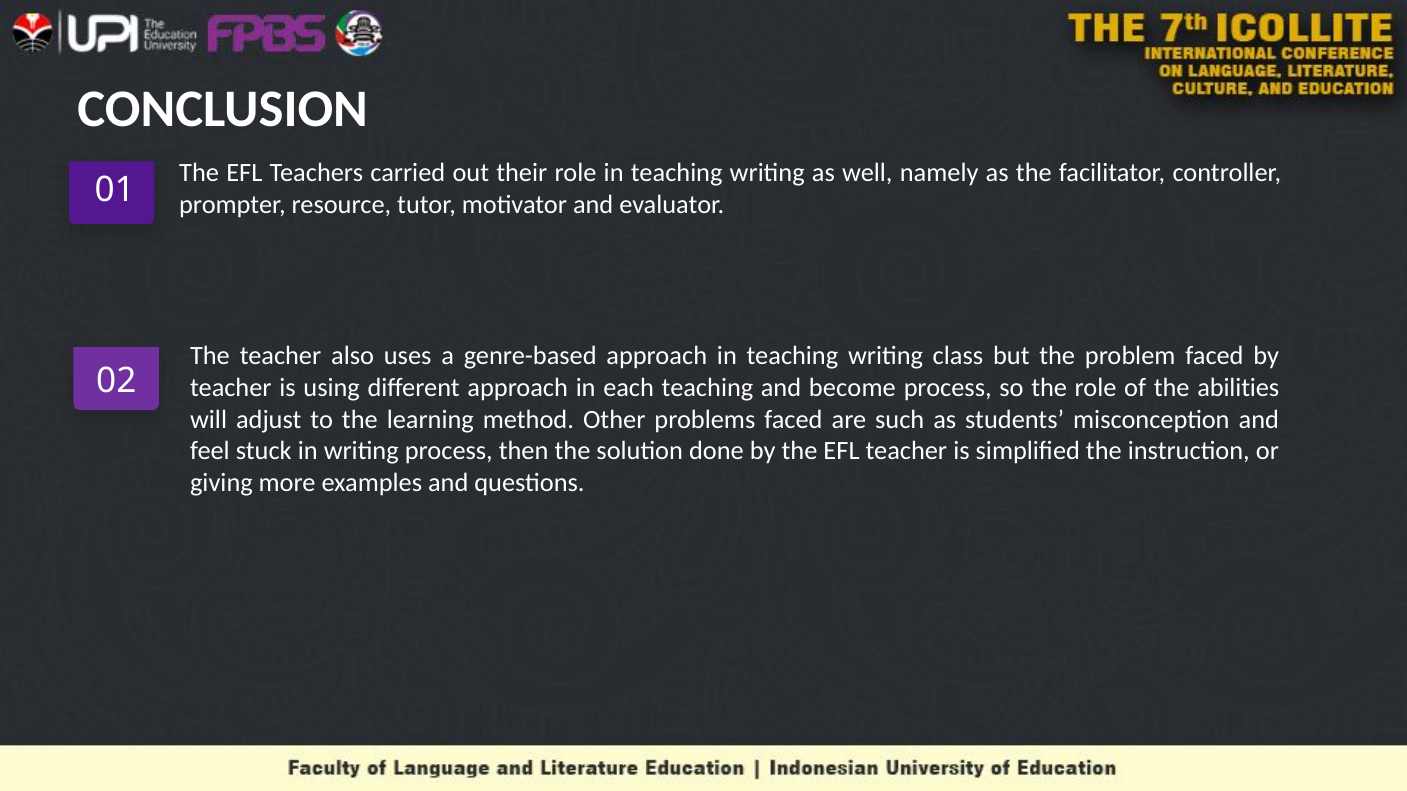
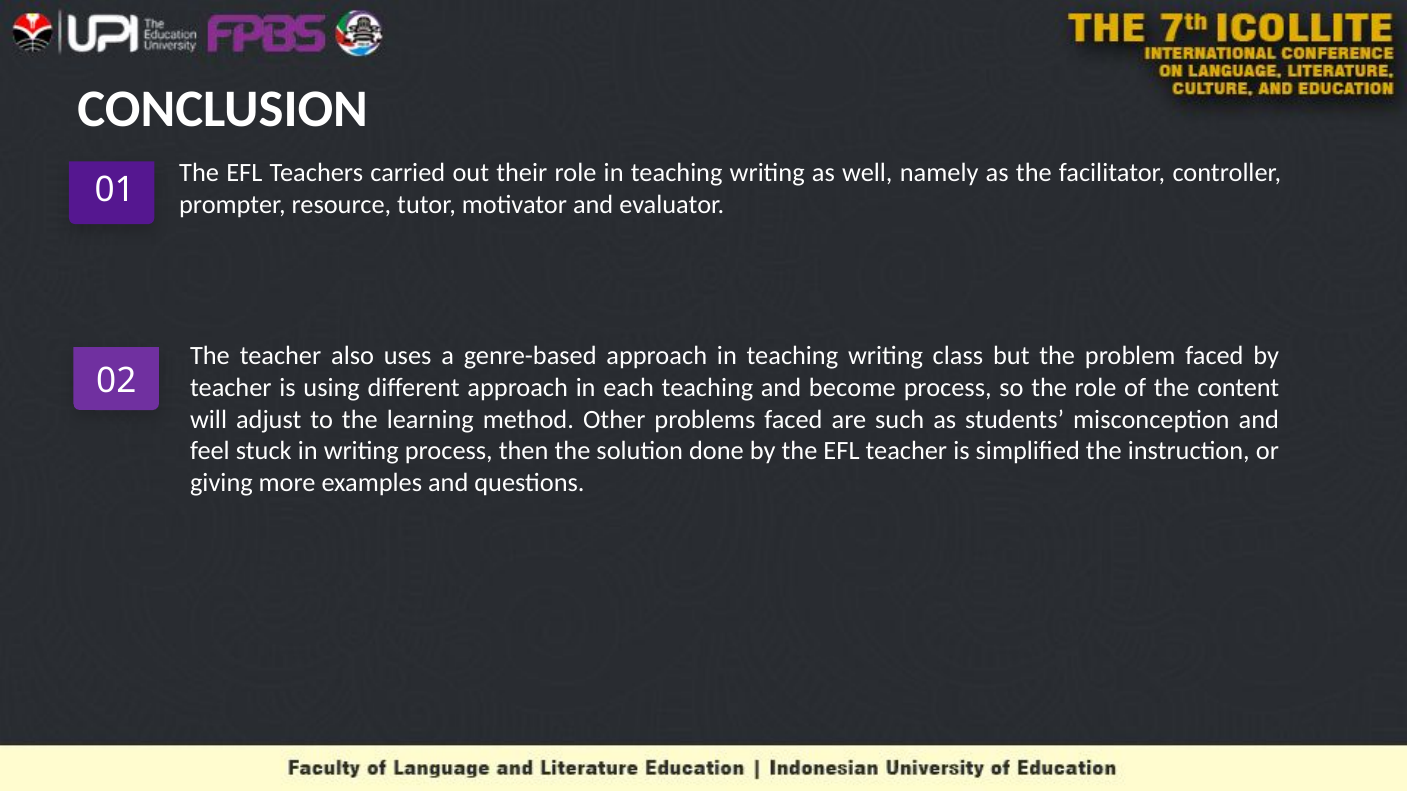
abilities: abilities -> content
